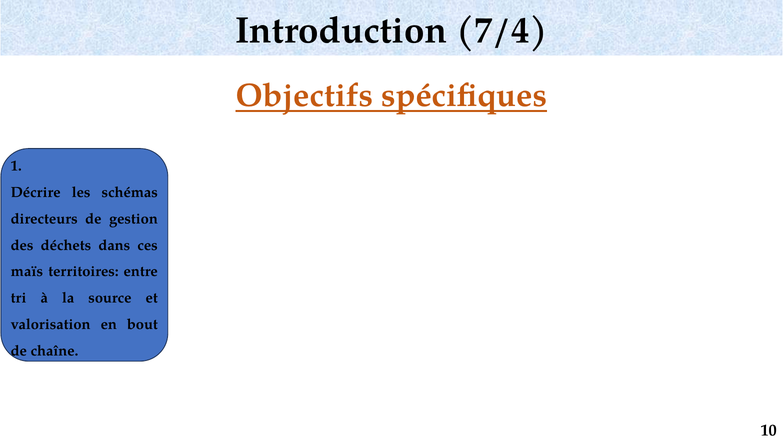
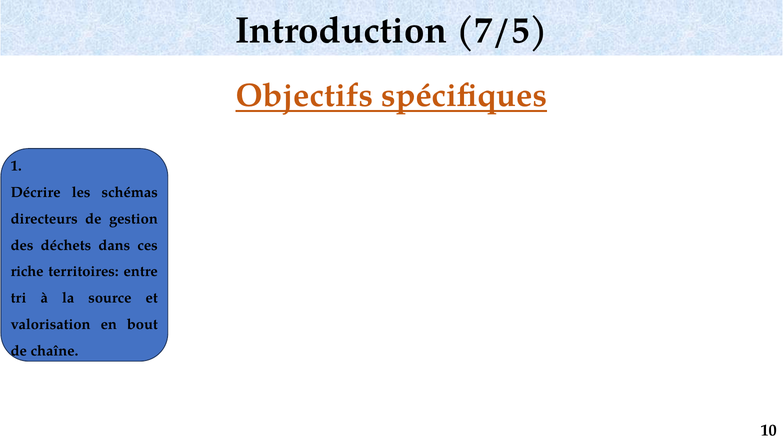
7/4: 7/4 -> 7/5
maïs: maïs -> riche
